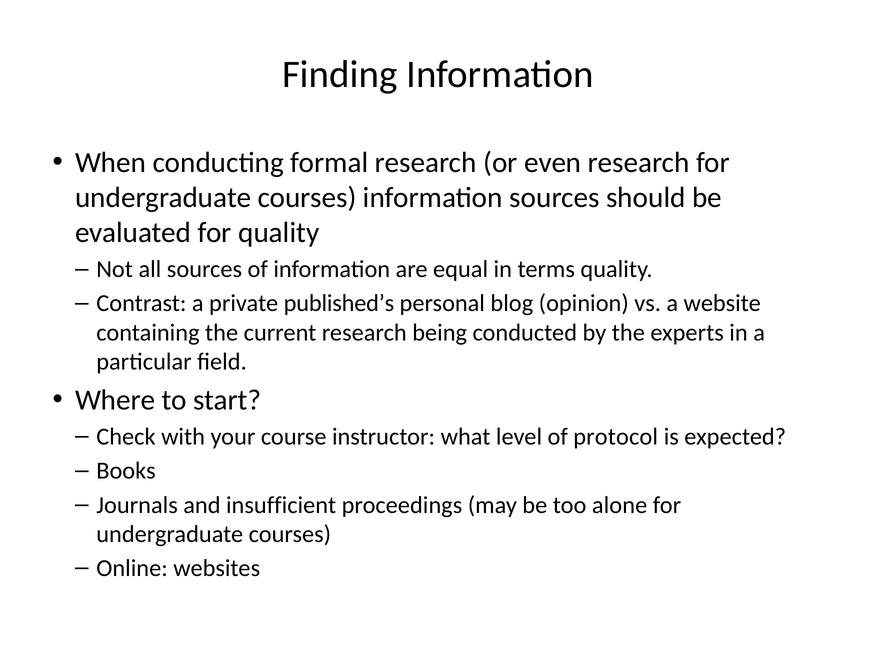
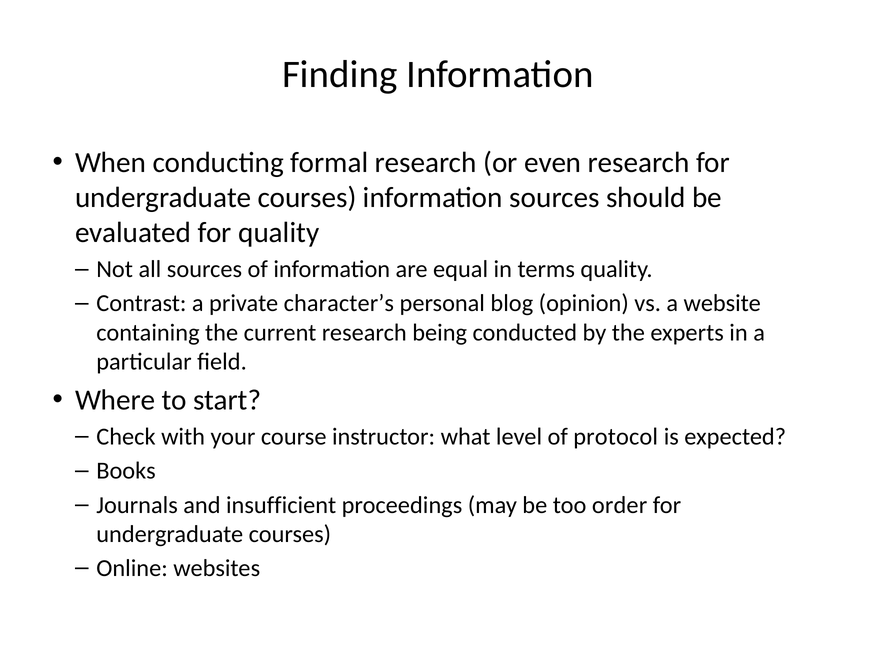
published’s: published’s -> character’s
alone: alone -> order
